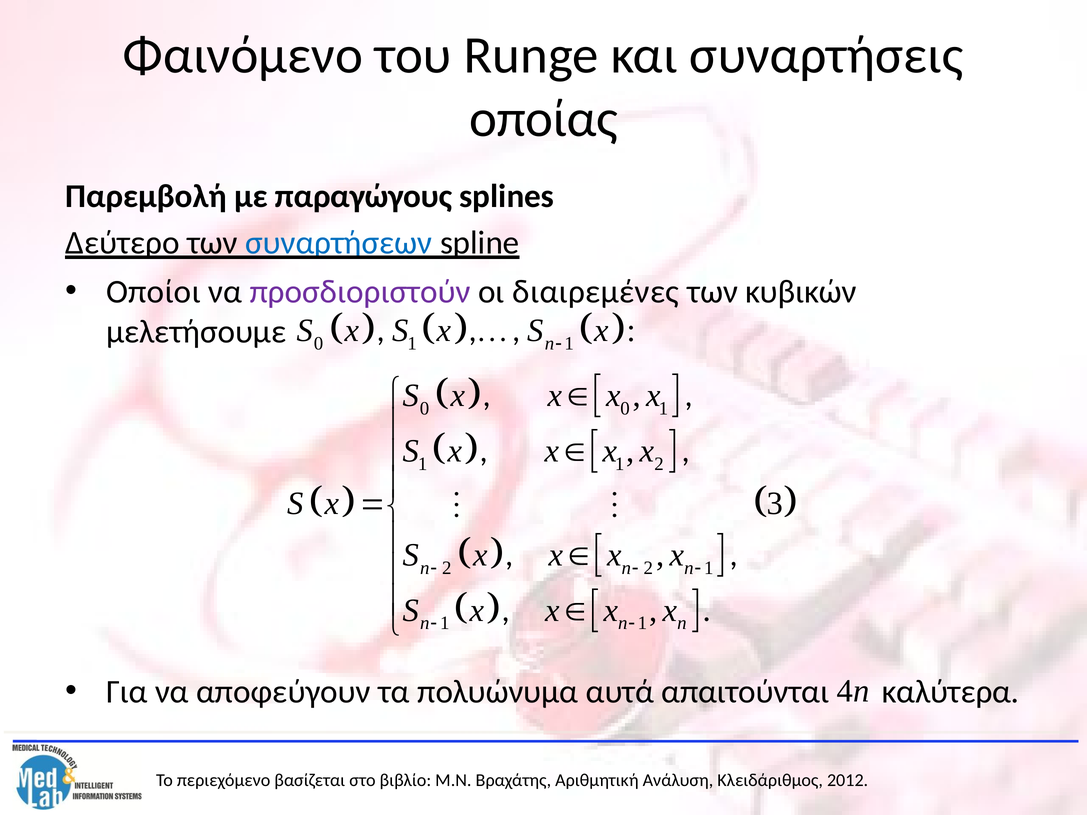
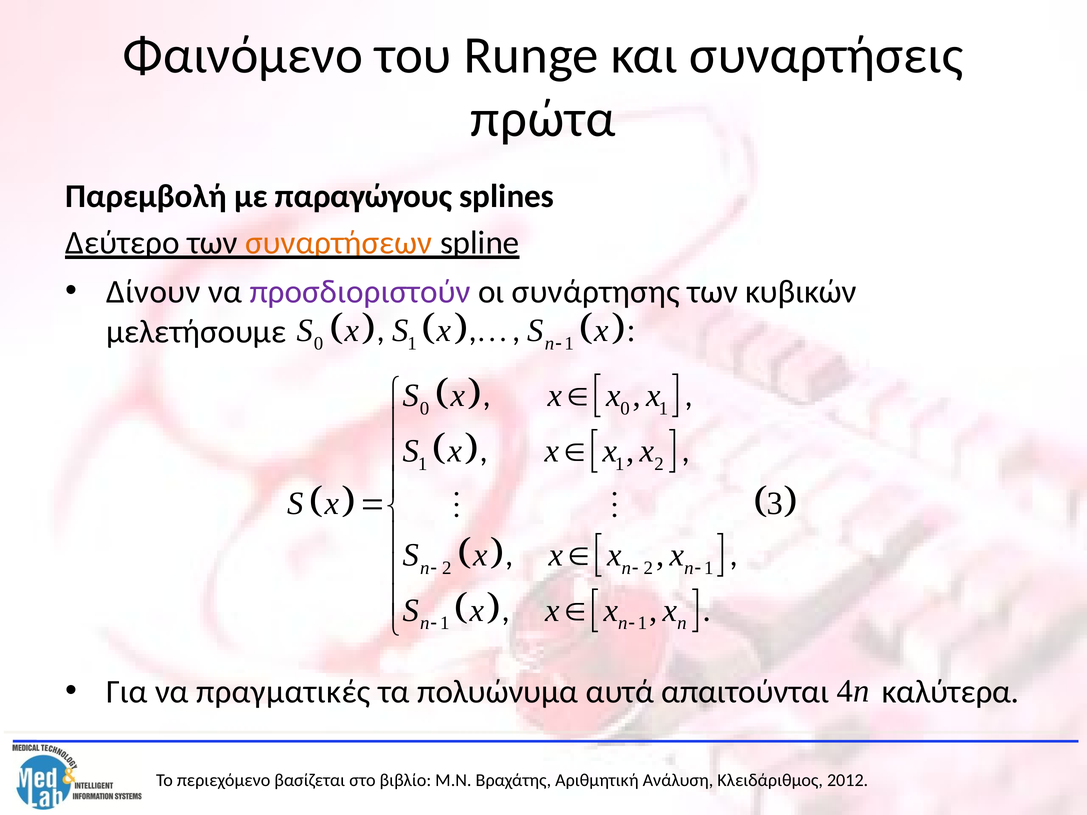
οποίας: οποίας -> πρώτα
συναρτήσεων colour: blue -> orange
Οποίοι: Οποίοι -> Δίνουν
διαιρεμένες: διαιρεμένες -> συνάρτησης
αποφεύγουν: αποφεύγουν -> πραγματικές
